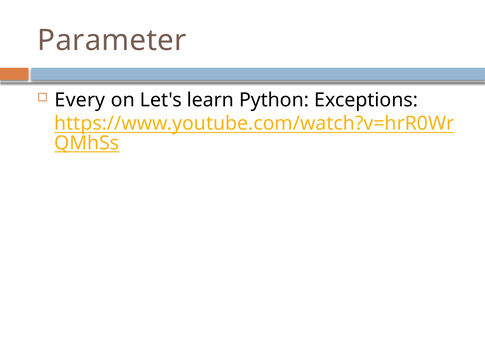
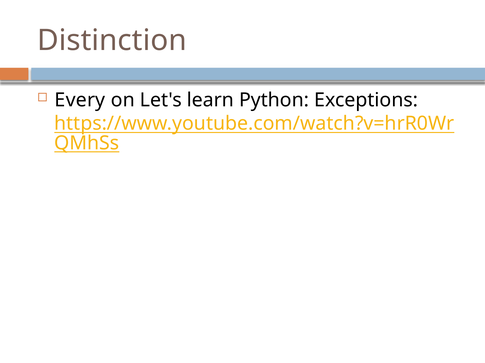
Parameter: Parameter -> Distinction
